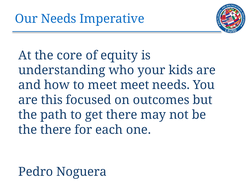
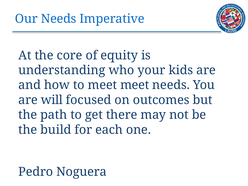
this: this -> will
the there: there -> build
